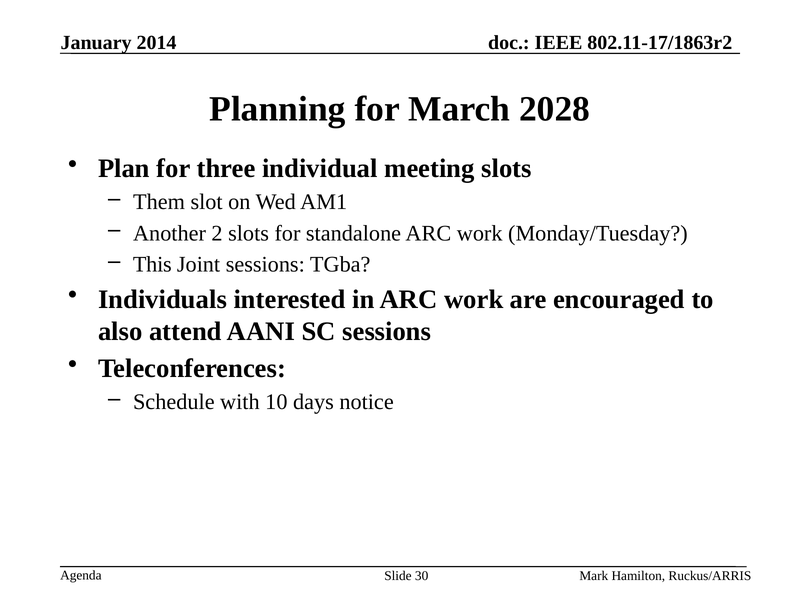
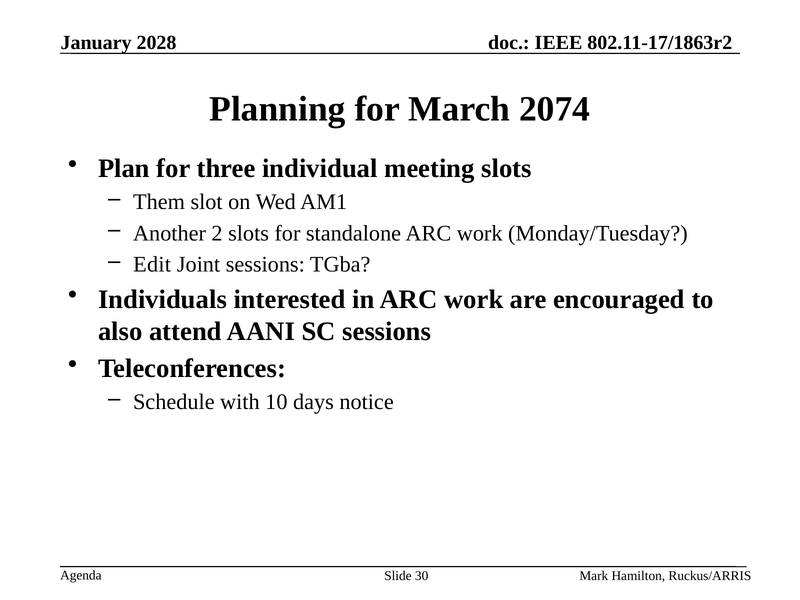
2014: 2014 -> 2028
2028: 2028 -> 2074
This: This -> Edit
